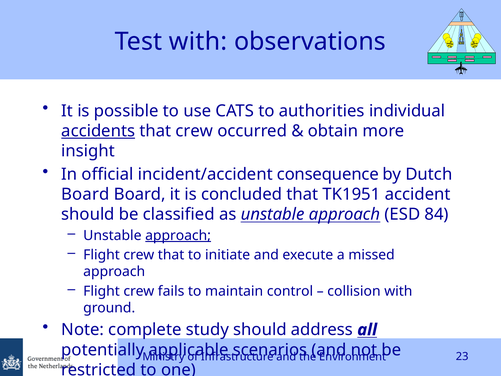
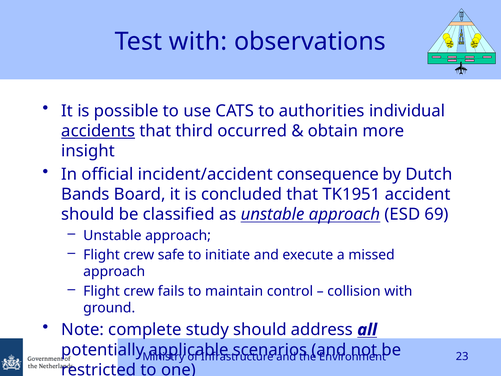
that crew: crew -> third
Board at (85, 194): Board -> Bands
84: 84 -> 69
approach at (178, 235) underline: present -> none
crew that: that -> safe
